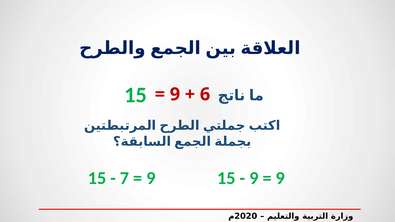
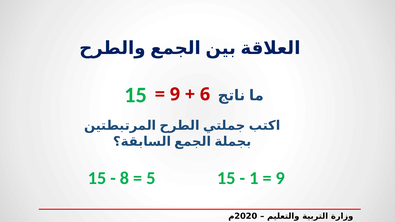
7: 7 -> 8
9 at (151, 178): 9 -> 5
9 at (254, 178): 9 -> 1
